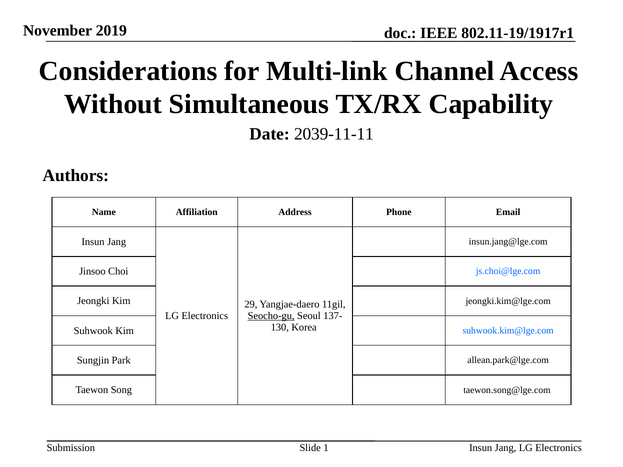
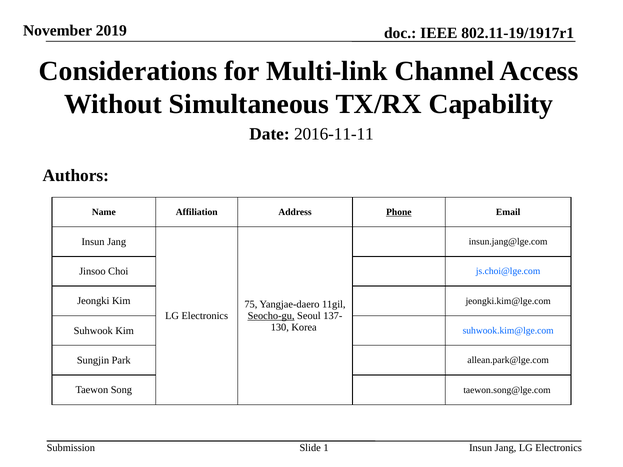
2039-11-11: 2039-11-11 -> 2016-11-11
Phone underline: none -> present
29: 29 -> 75
